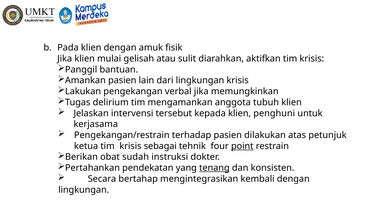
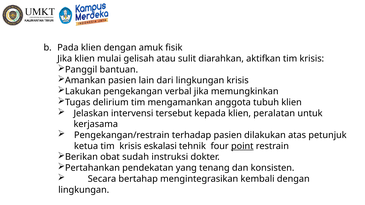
penghuni: penghuni -> peralatan
sebagai: sebagai -> eskalasi
tenang underline: present -> none
